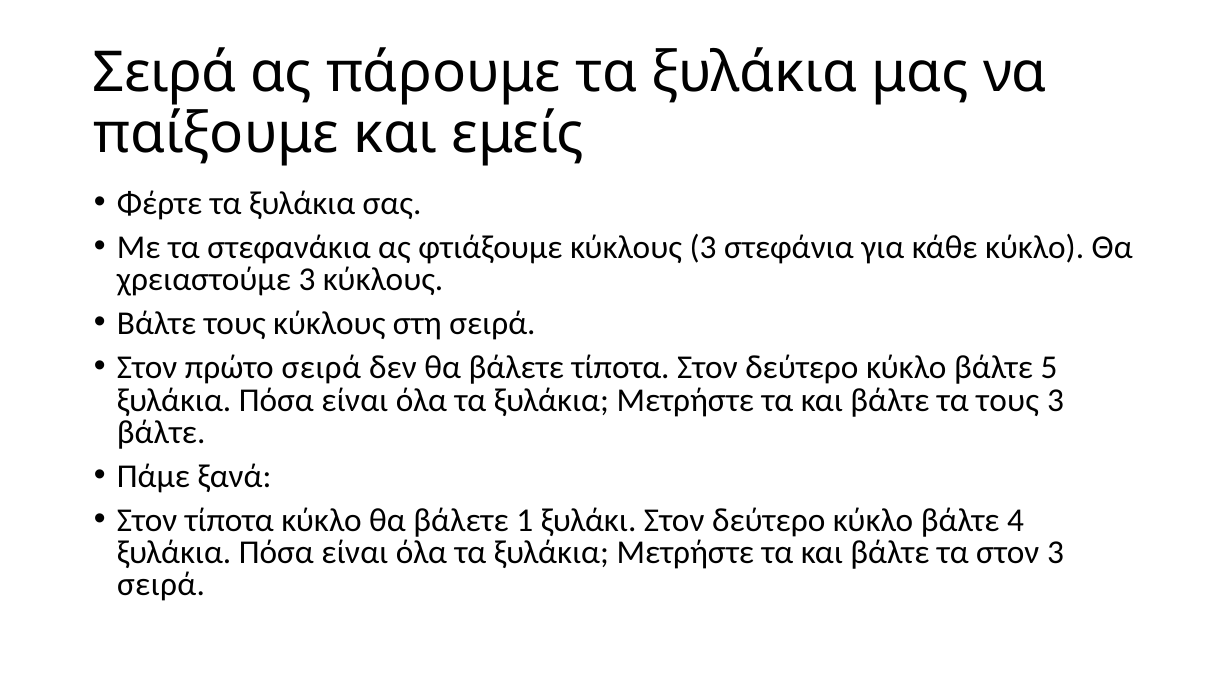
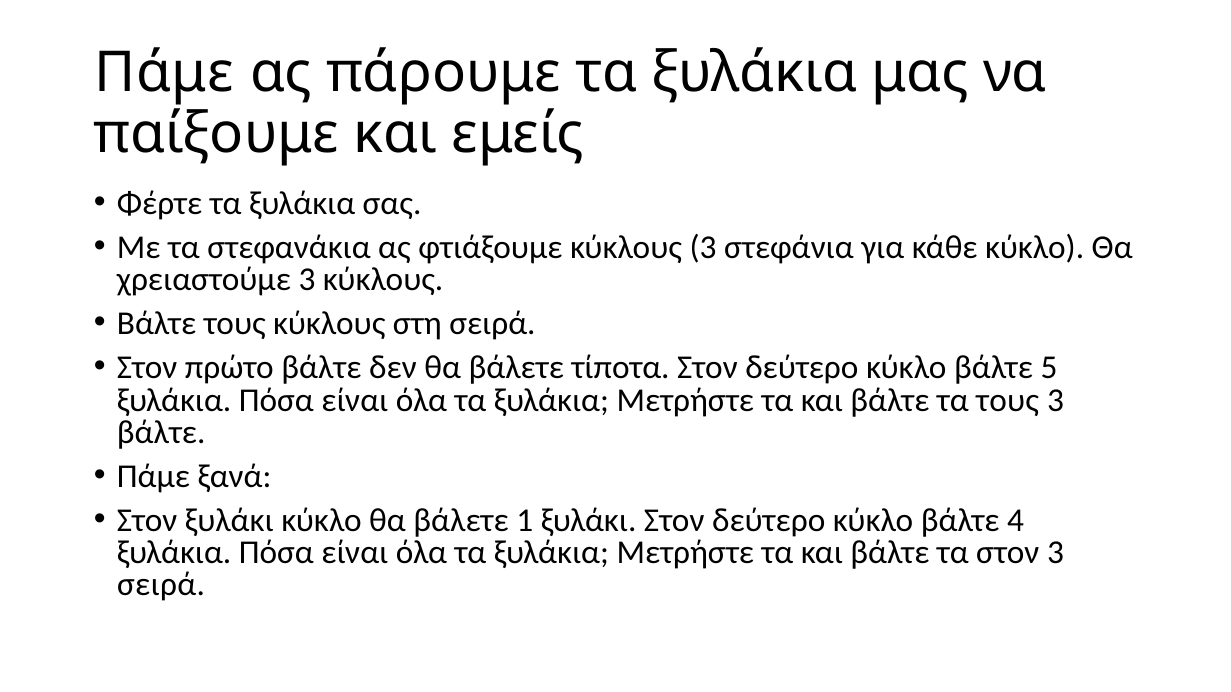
Σειρά at (165, 73): Σειρά -> Πάμε
πρώτο σειρά: σειρά -> βάλτε
Στον τίποτα: τίποτα -> ξυλάκι
